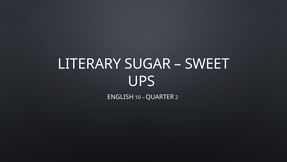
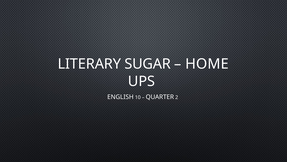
SWEET: SWEET -> HOME
